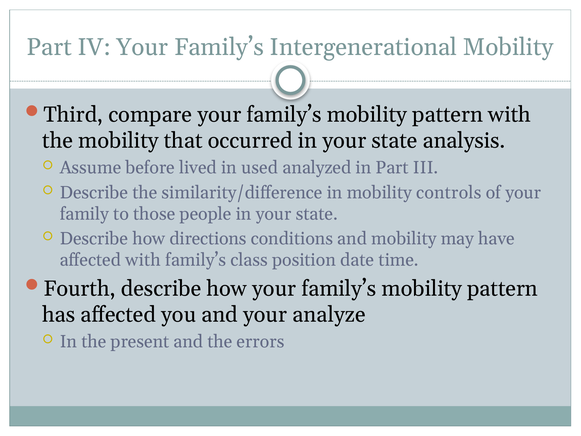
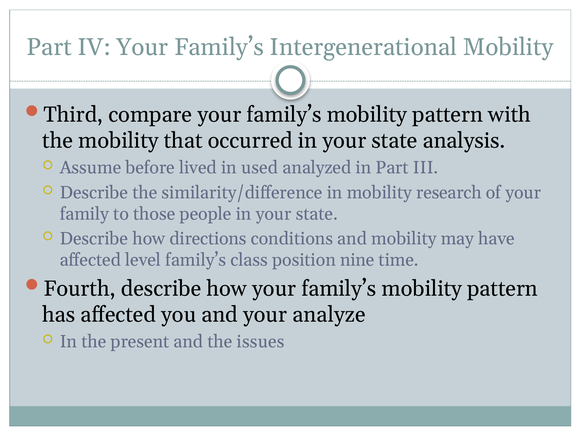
controls: controls -> research
affected with: with -> level
date: date -> nine
errors: errors -> issues
